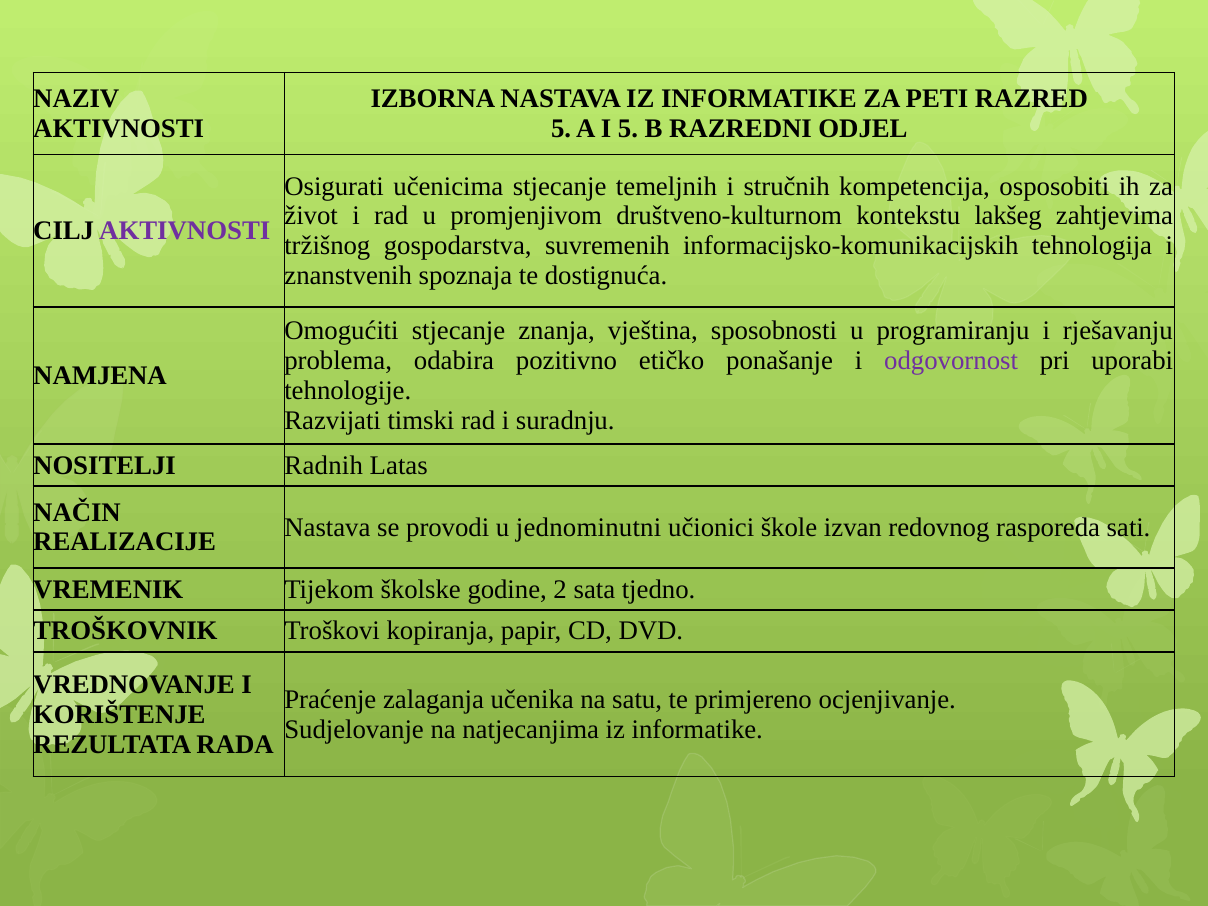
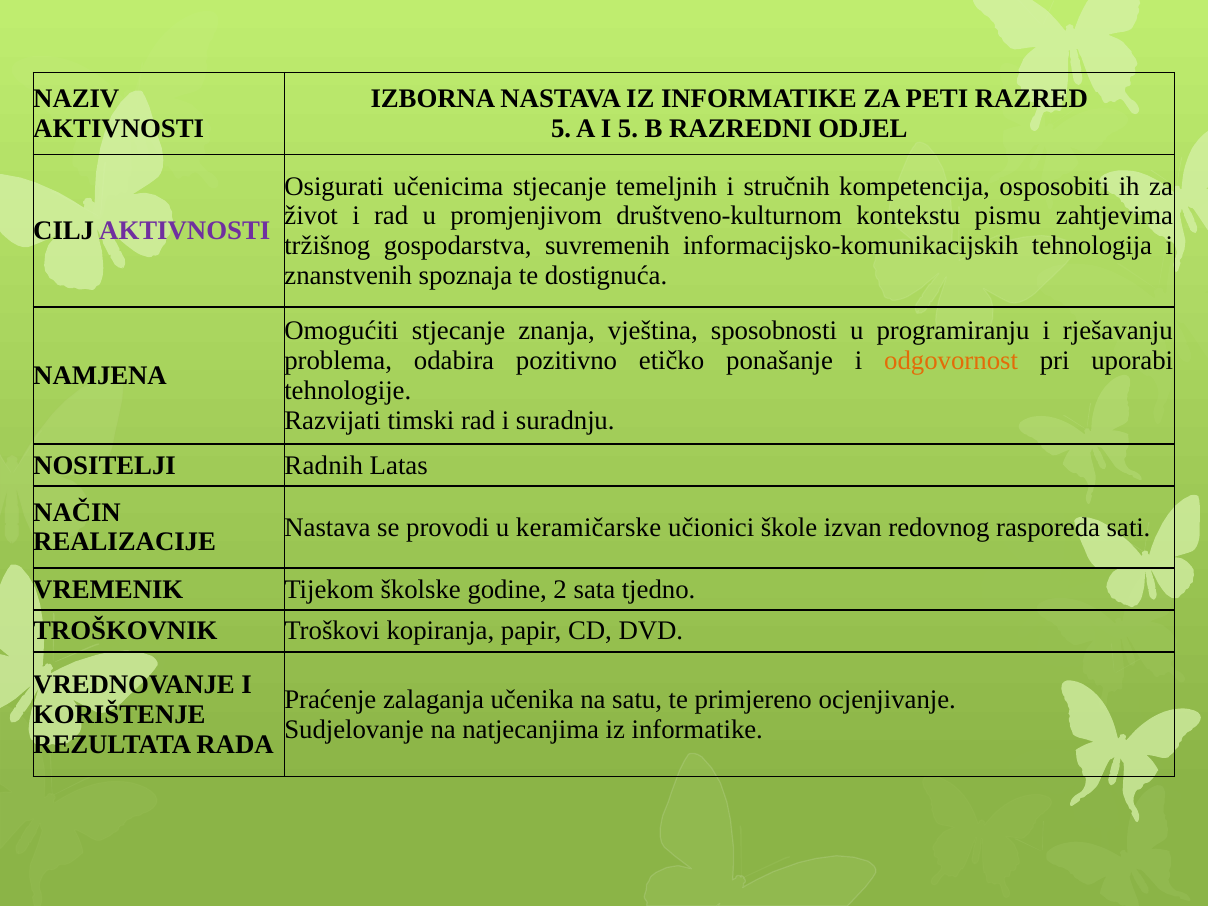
lakšeg: lakšeg -> pismu
odgovornost colour: purple -> orange
jednominutni: jednominutni -> keramičarske
